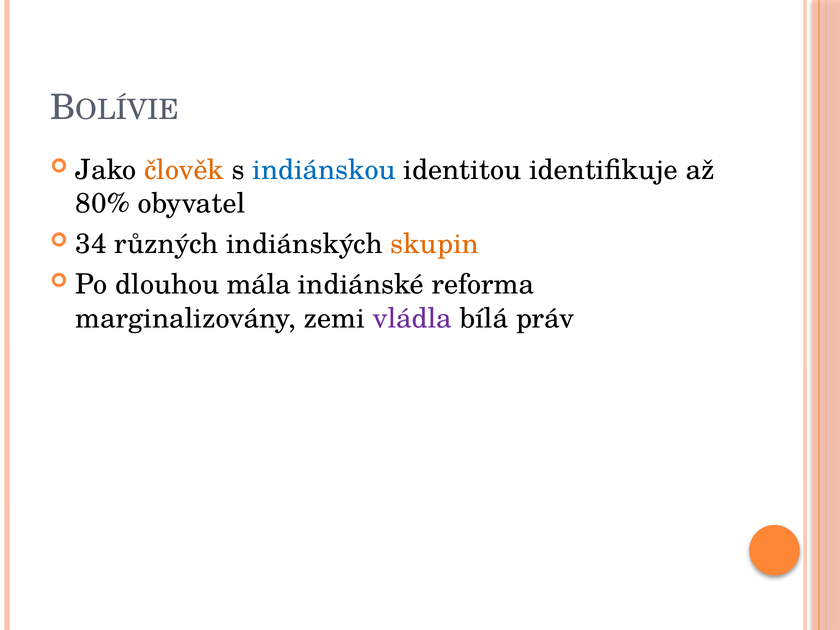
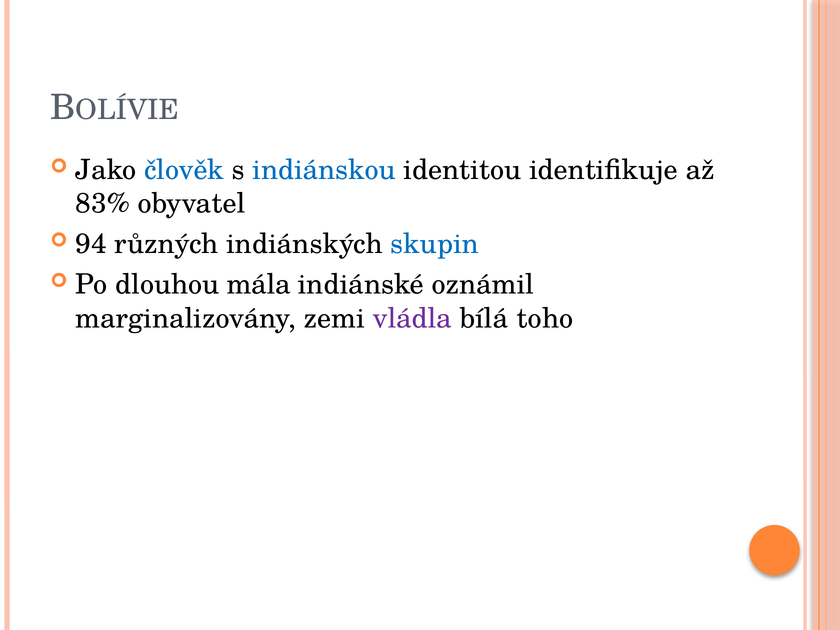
člověk colour: orange -> blue
80%: 80% -> 83%
34: 34 -> 94
skupin colour: orange -> blue
reforma: reforma -> oznámil
práv: práv -> toho
